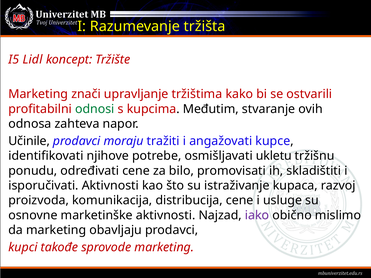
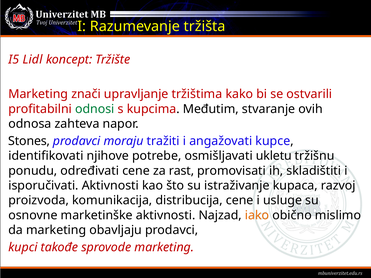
Učinile: Učinile -> Stones
bilo: bilo -> rast
iako colour: purple -> orange
